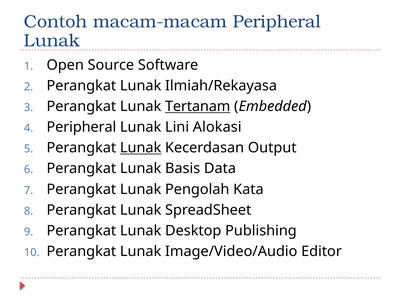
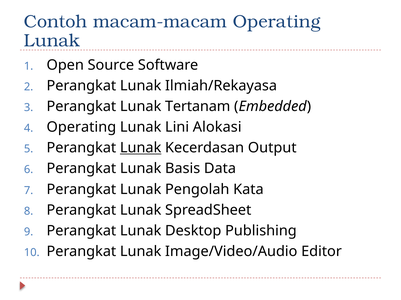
macam-macam Peripheral: Peripheral -> Operating
Tertanam underline: present -> none
Peripheral at (81, 127): Peripheral -> Operating
